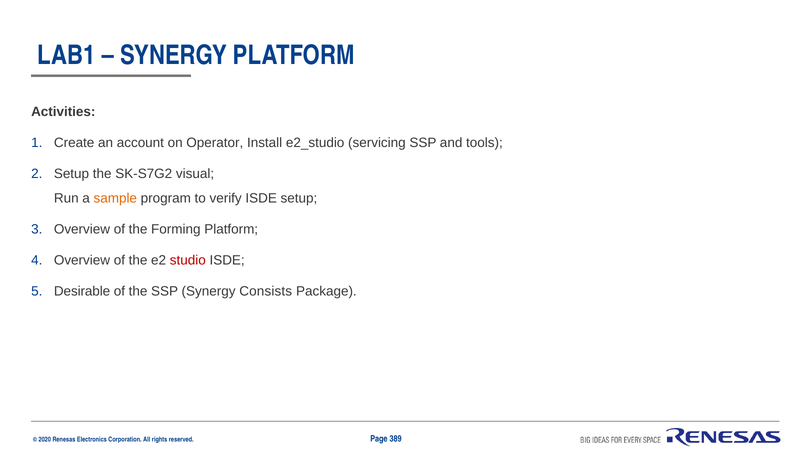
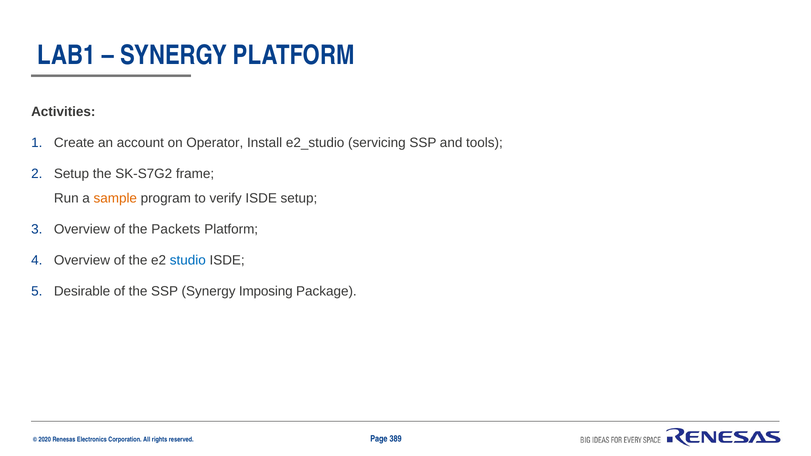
visual: visual -> frame
Forming: Forming -> Packets
studio colour: red -> blue
Consists: Consists -> Imposing
